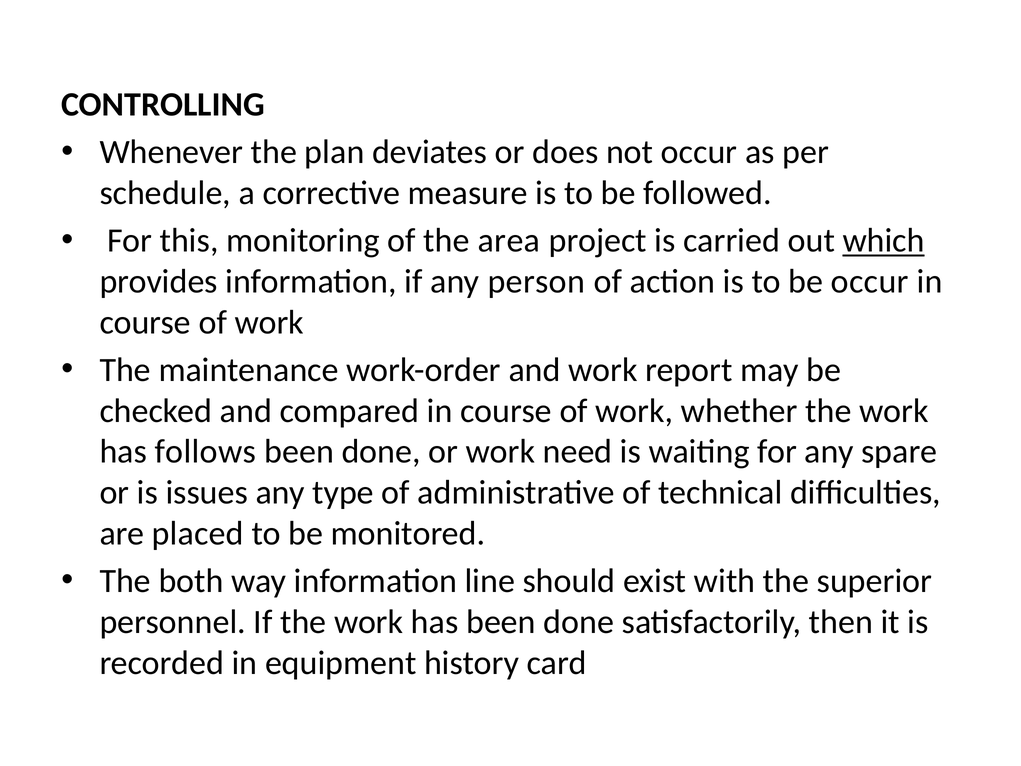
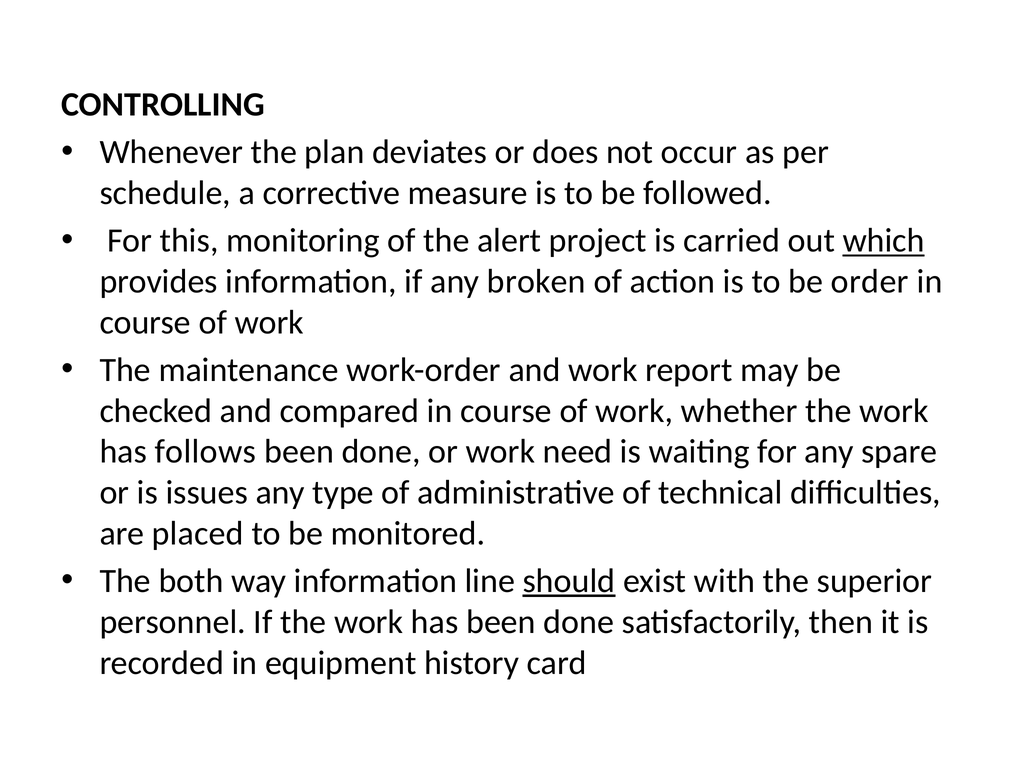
area: area -> alert
person: person -> broken
be occur: occur -> order
should underline: none -> present
